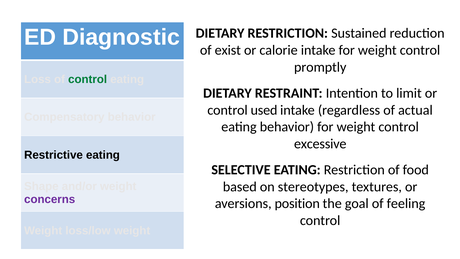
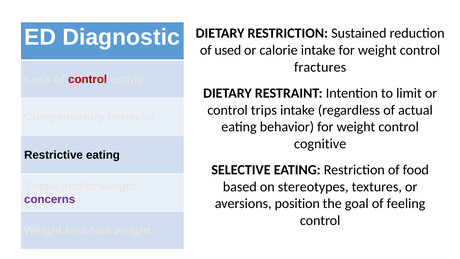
exist: exist -> used
promptly: promptly -> fractures
control at (88, 79) colour: green -> red
used: used -> trips
excessive: excessive -> cognitive
